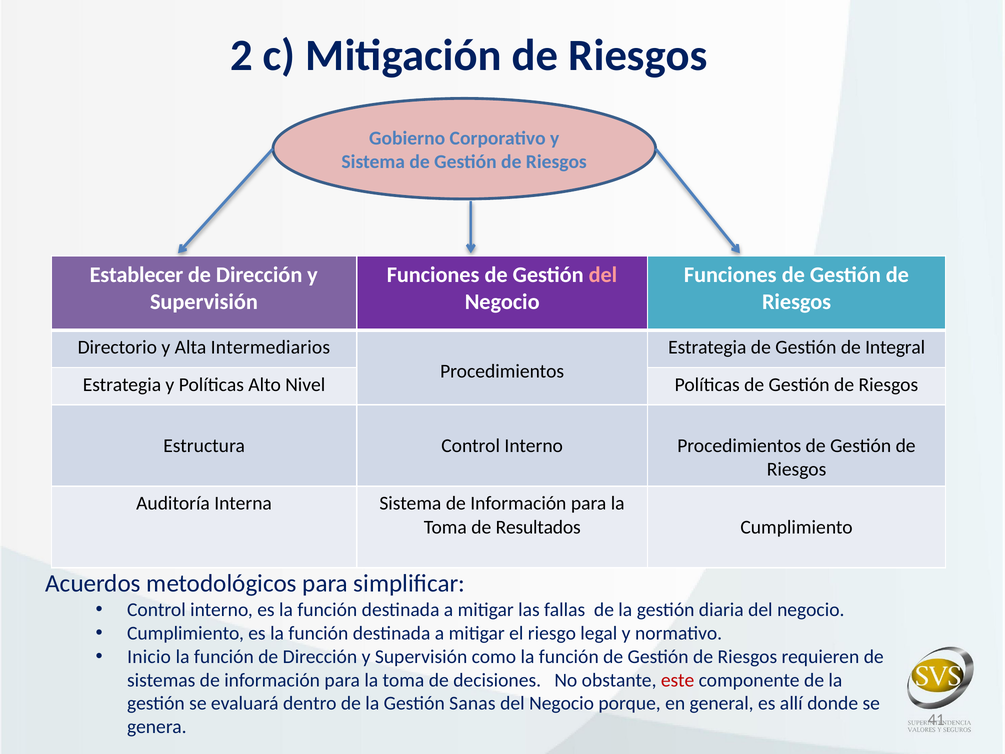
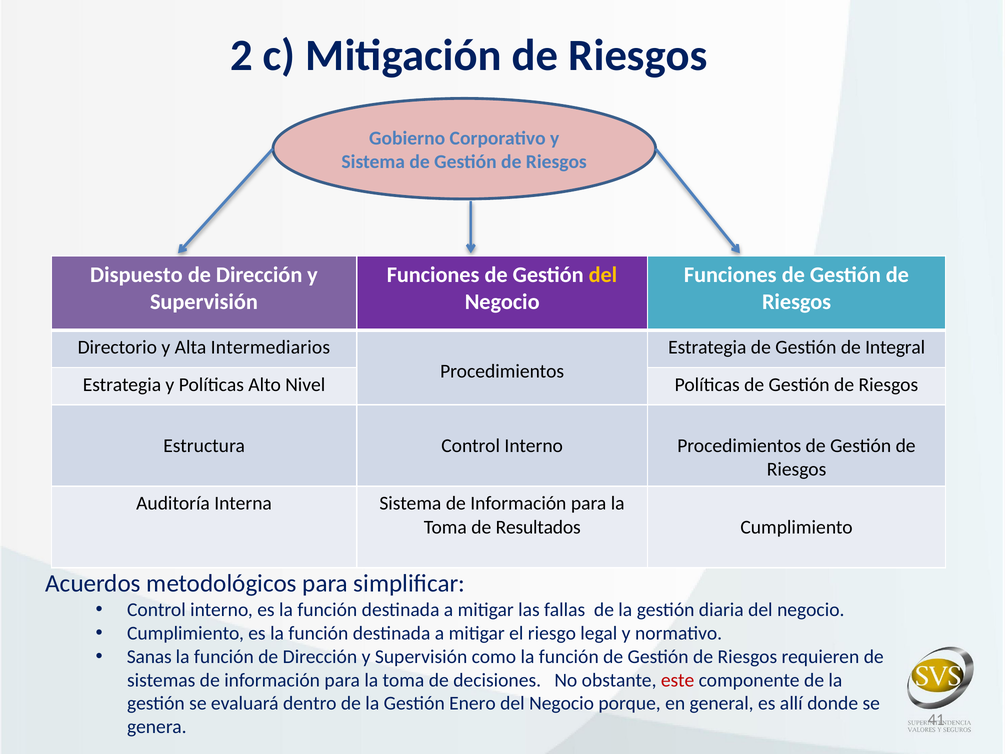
Establecer: Establecer -> Dispuesto
del at (603, 275) colour: pink -> yellow
Inicio: Inicio -> Sanas
Sanas: Sanas -> Enero
